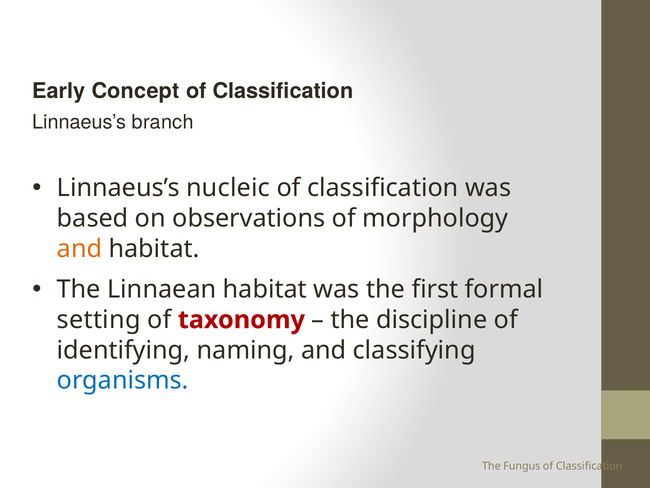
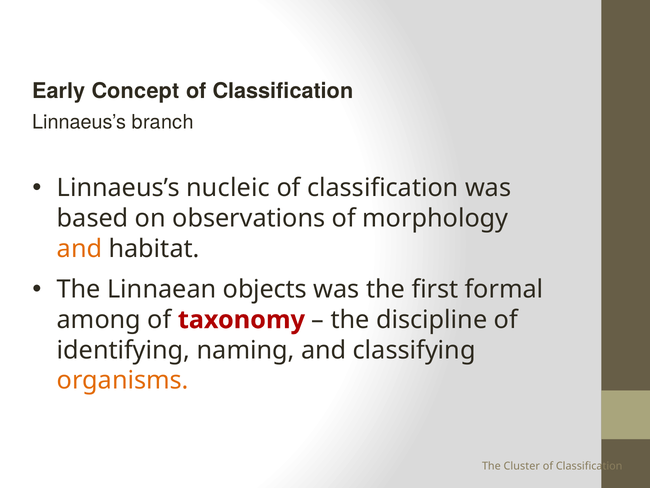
Linnaean habitat: habitat -> objects
setting: setting -> among
organisms colour: blue -> orange
Fungus: Fungus -> Cluster
